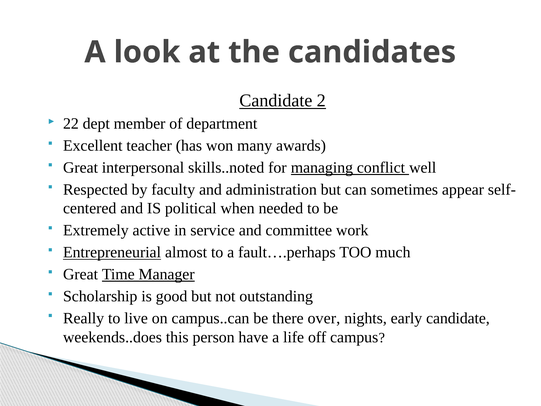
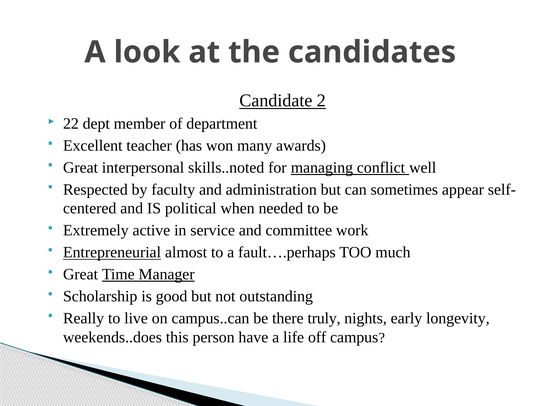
over: over -> truly
early candidate: candidate -> longevity
